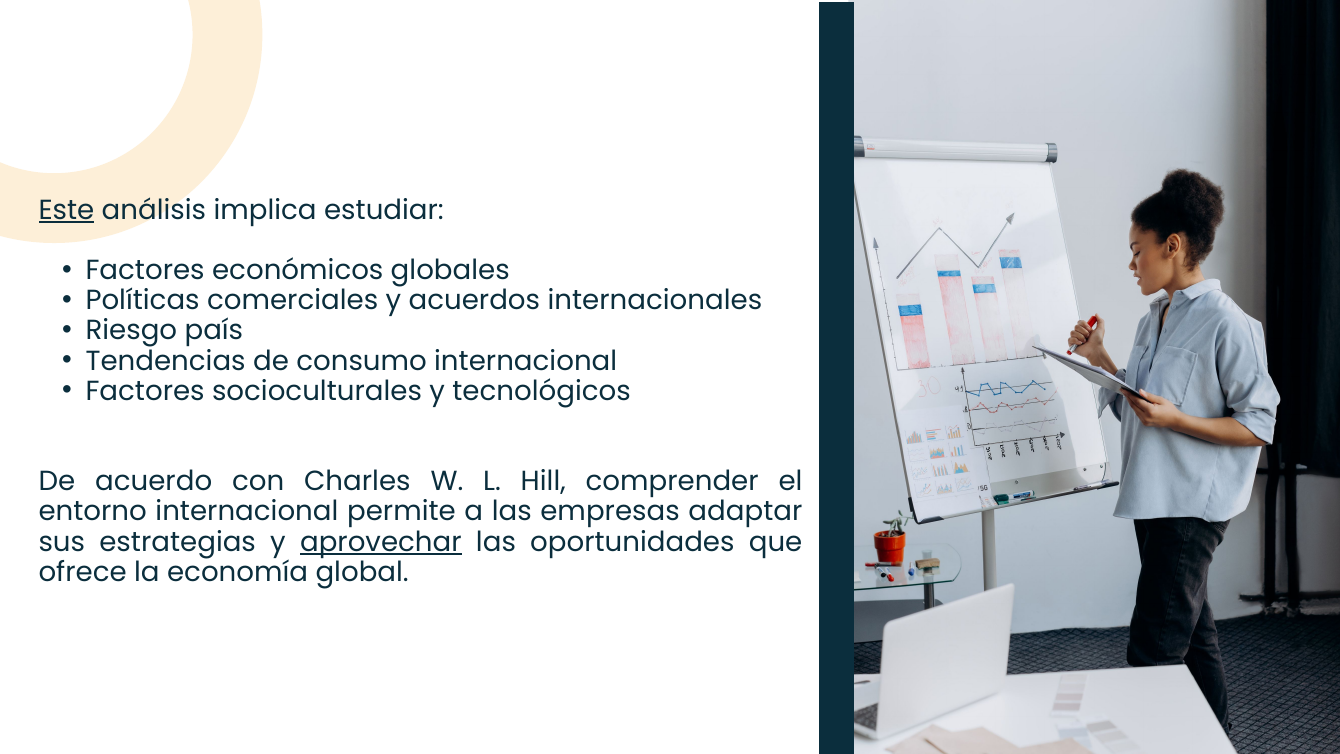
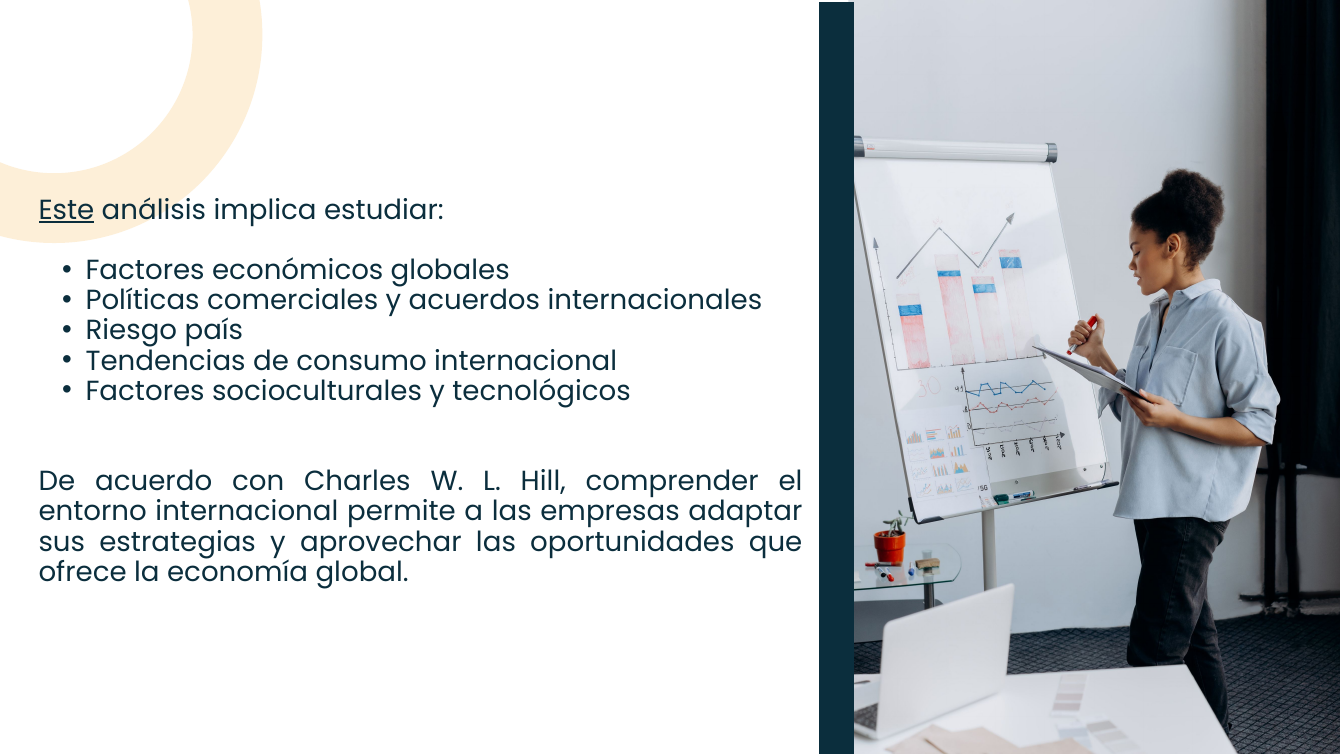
aprovechar underline: present -> none
